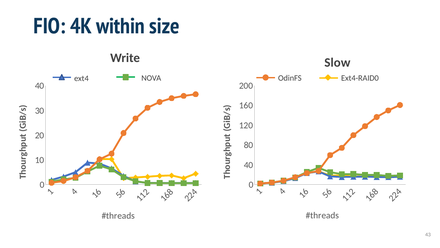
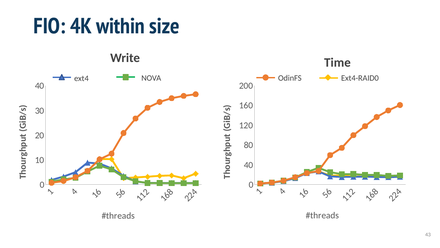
Slow: Slow -> Time
